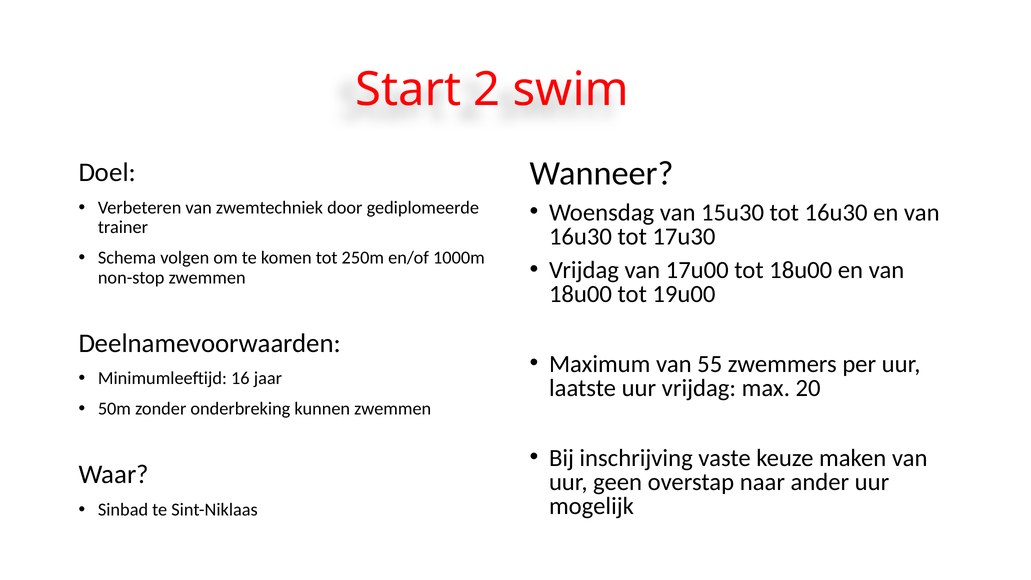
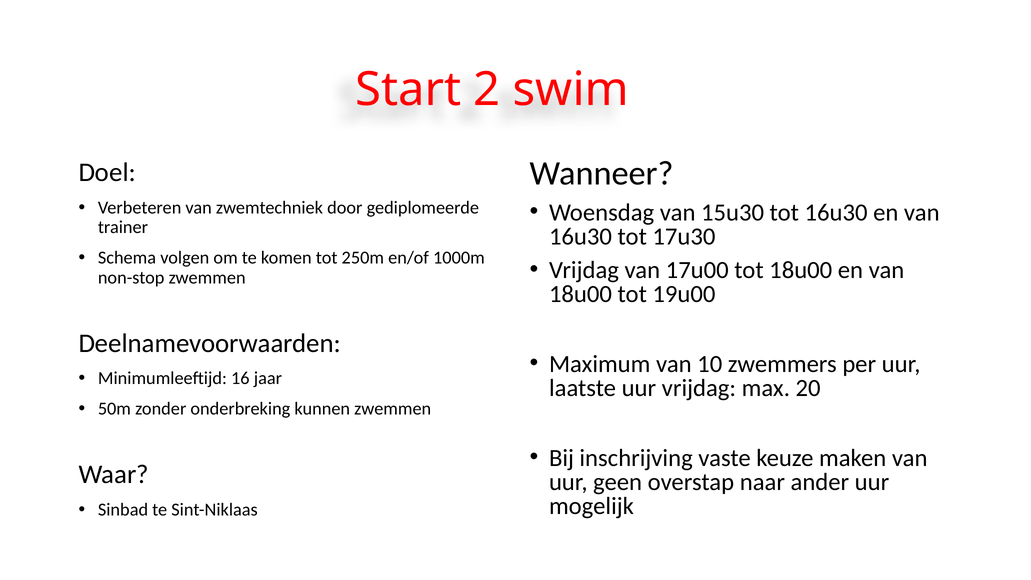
55: 55 -> 10
